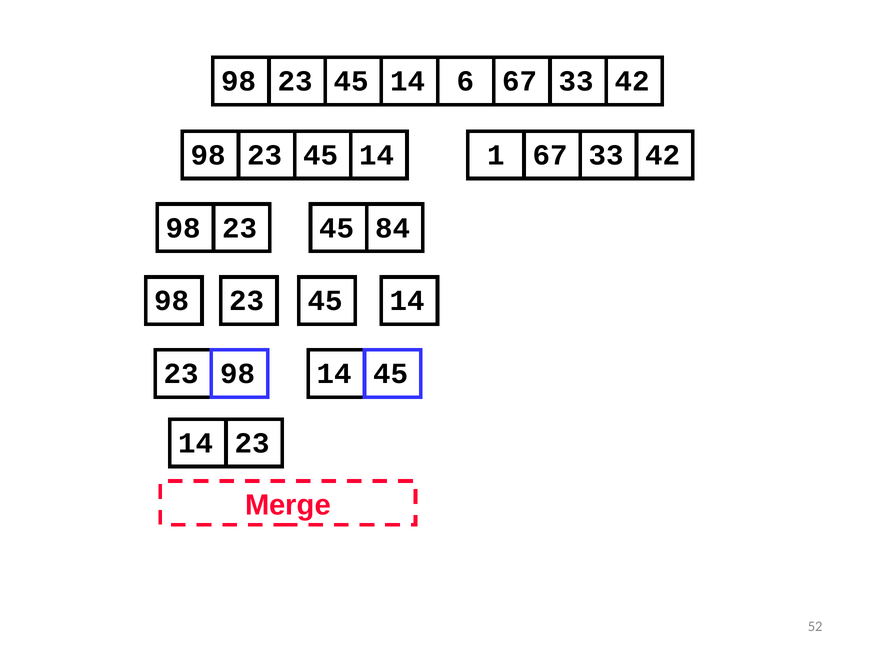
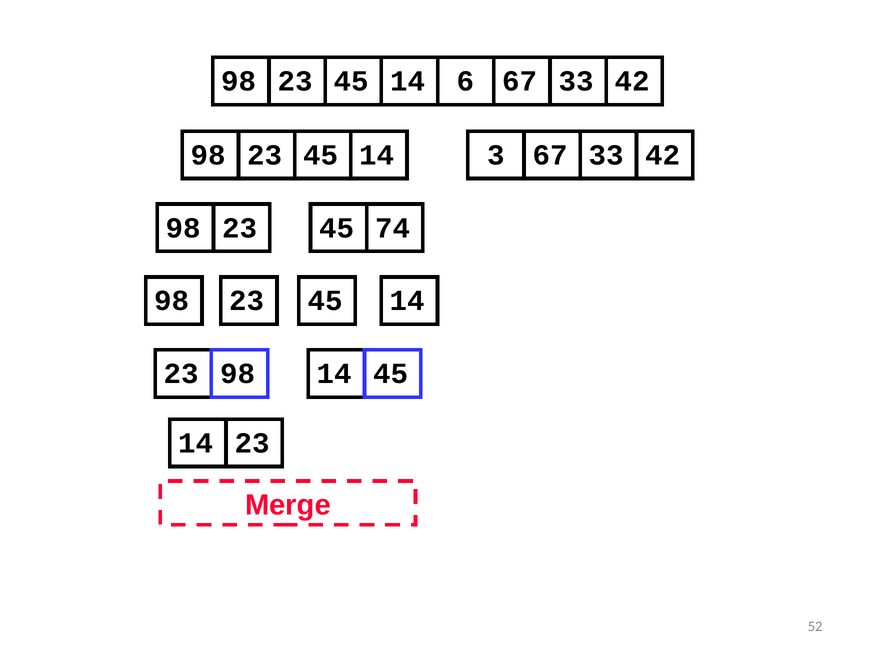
1: 1 -> 3
84: 84 -> 74
